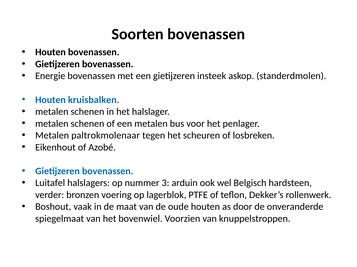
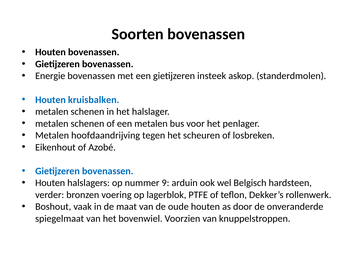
paltrokmolenaar: paltrokmolenaar -> hoofdaandrijving
Luitafel at (50, 183): Luitafel -> Houten
3: 3 -> 9
